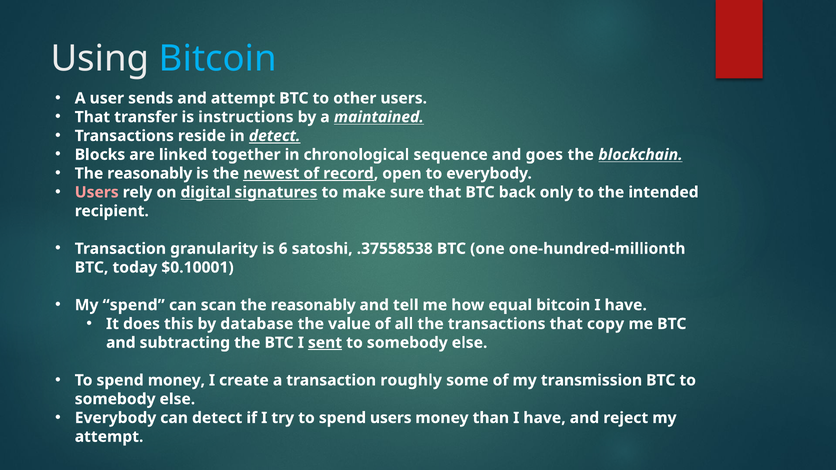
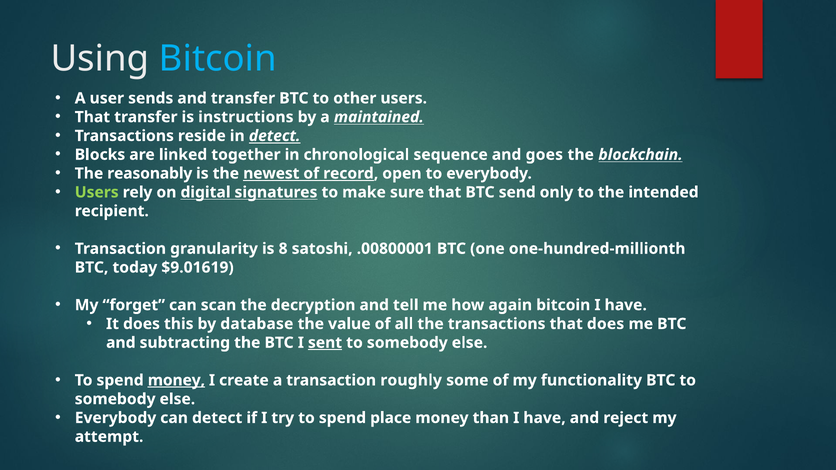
and attempt: attempt -> transfer
Users at (97, 192) colour: pink -> light green
back: back -> send
6: 6 -> 8
.37558538: .37558538 -> .00800001
$0.10001: $0.10001 -> $9.01619
My spend: spend -> forget
scan the reasonably: reasonably -> decryption
equal: equal -> again
that copy: copy -> does
money at (176, 380) underline: none -> present
transmission: transmission -> functionality
spend users: users -> place
